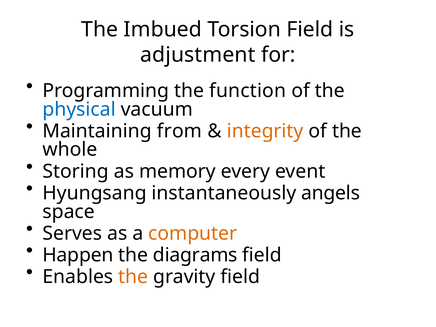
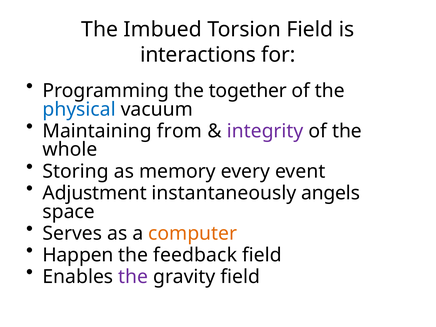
adjustment: adjustment -> interactions
function: function -> together
integrity colour: orange -> purple
Hyungsang: Hyungsang -> Adjustment
diagrams: diagrams -> feedback
the at (133, 277) colour: orange -> purple
